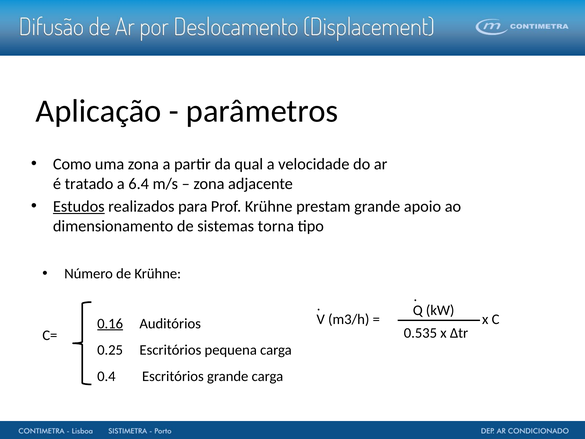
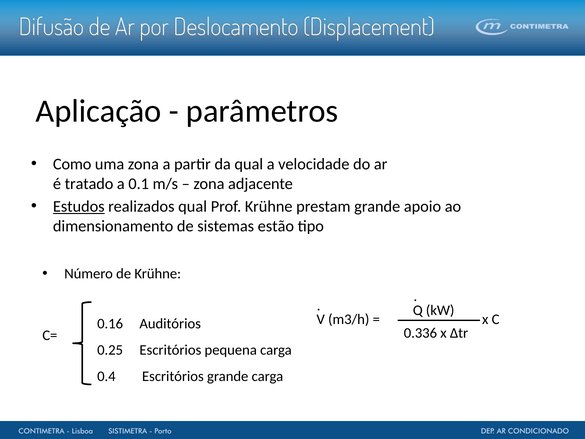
6.4: 6.4 -> 0.1
realizados para: para -> qual
torna: torna -> estão
0.16 underline: present -> none
0.535: 0.535 -> 0.336
